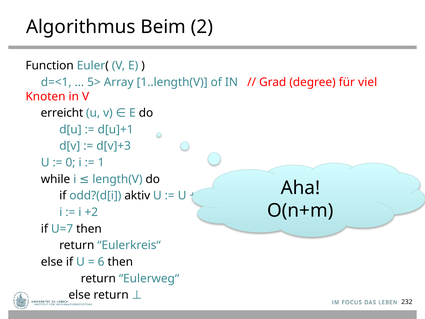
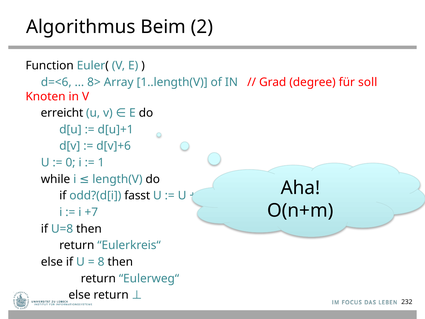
d=<1: d=<1 -> d=<6
5>: 5> -> 8>
viel: viel -> soll
d[v]+3: d[v]+3 -> d[v]+6
aktiv: aktiv -> fasst
+2: +2 -> +7
U=7: U=7 -> U=8
6: 6 -> 8
